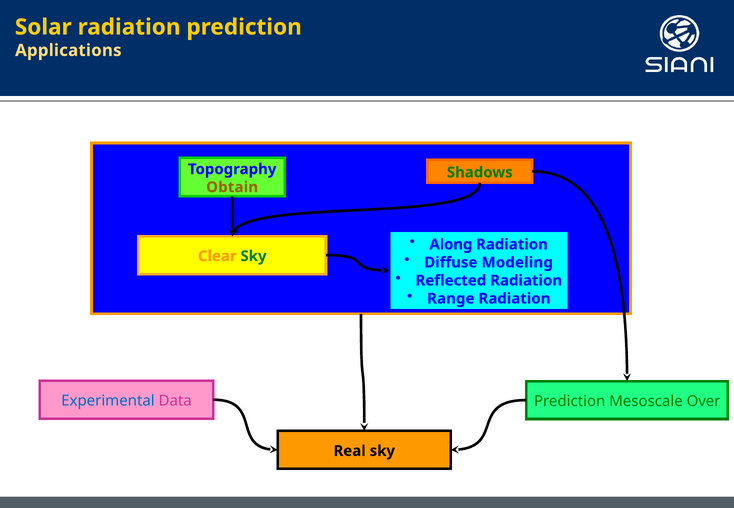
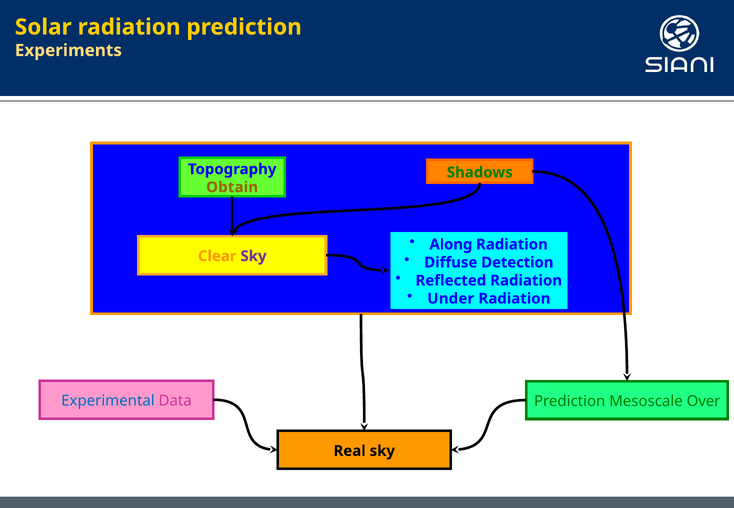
Applications: Applications -> Experiments
Sky at (253, 256) colour: green -> purple
Modeling: Modeling -> Detection
Range: Range -> Under
